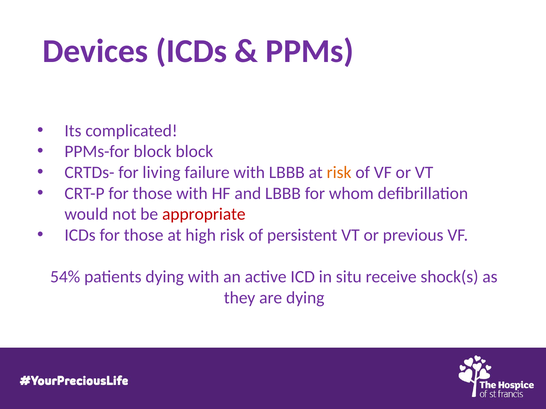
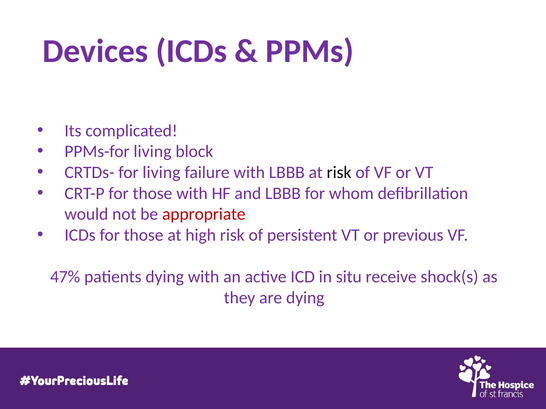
PPMs-for block: block -> living
risk at (339, 173) colour: orange -> black
54%: 54% -> 47%
